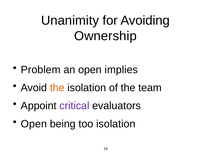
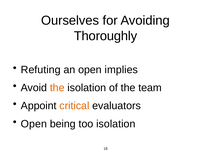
Unanimity: Unanimity -> Ourselves
Ownership: Ownership -> Thoroughly
Problem: Problem -> Refuting
critical colour: purple -> orange
